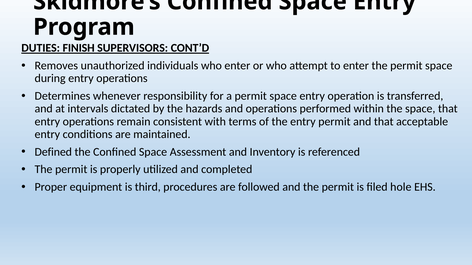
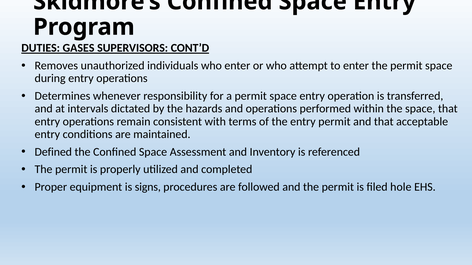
FINISH: FINISH -> GASES
third: third -> signs
